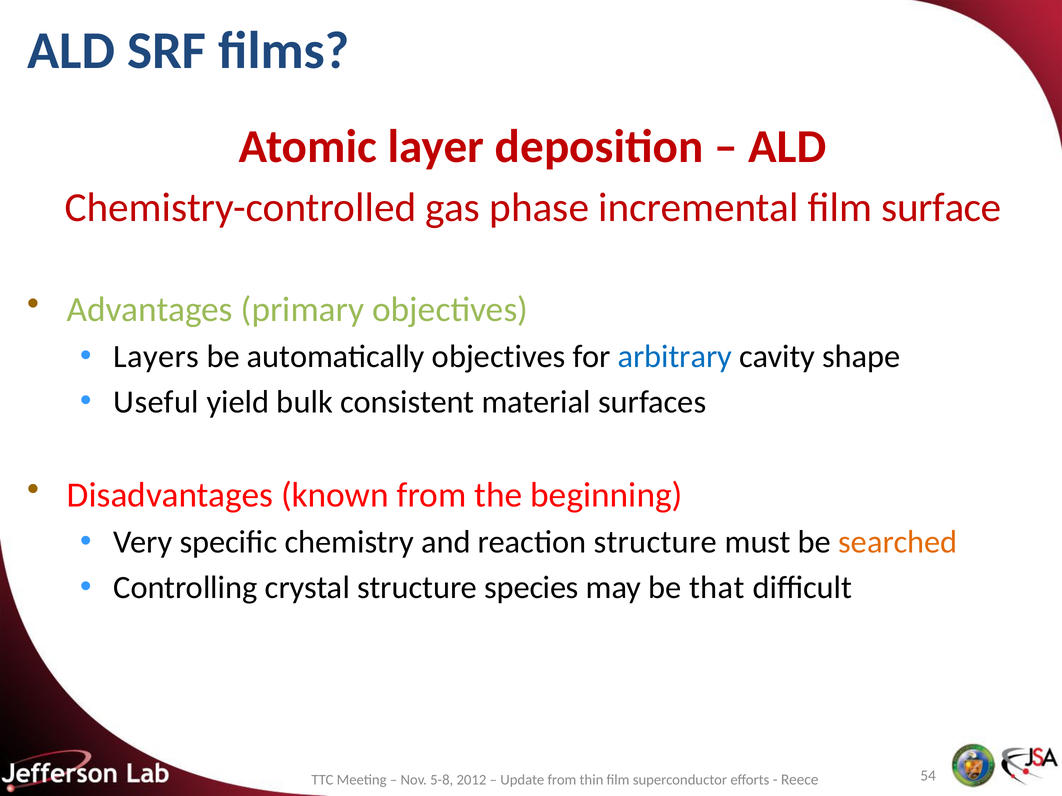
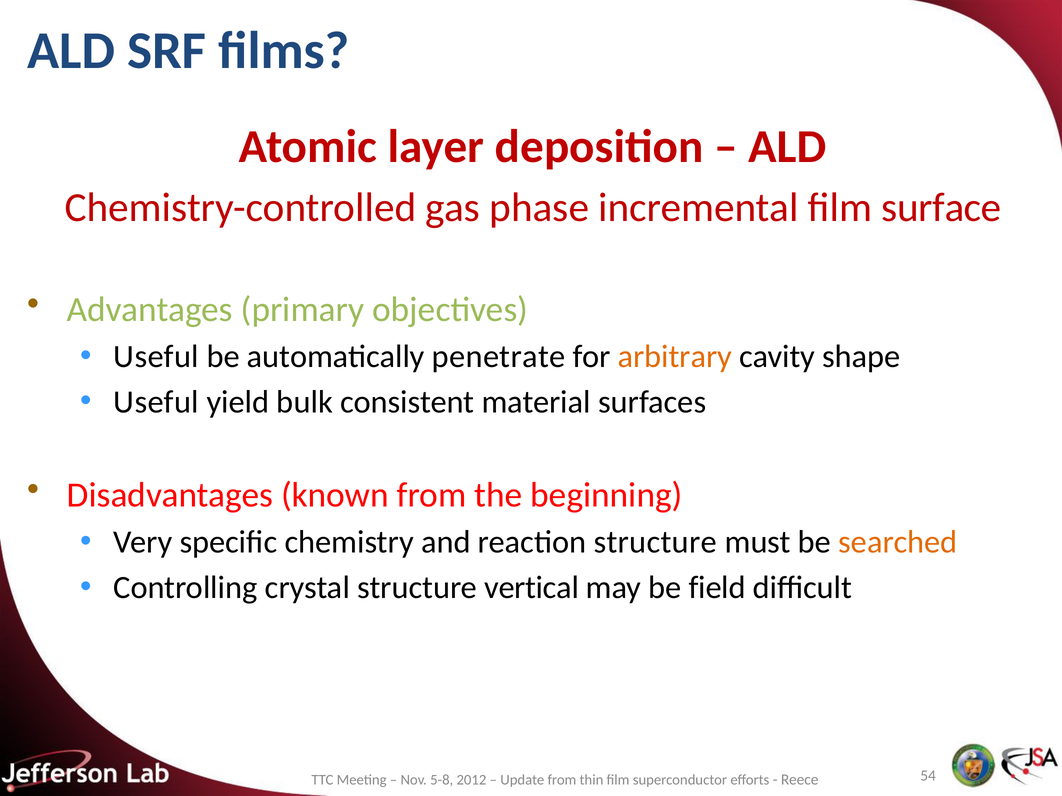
Layers at (156, 357): Layers -> Useful
automatically objectives: objectives -> penetrate
arbitrary colour: blue -> orange
species: species -> vertical
that: that -> field
